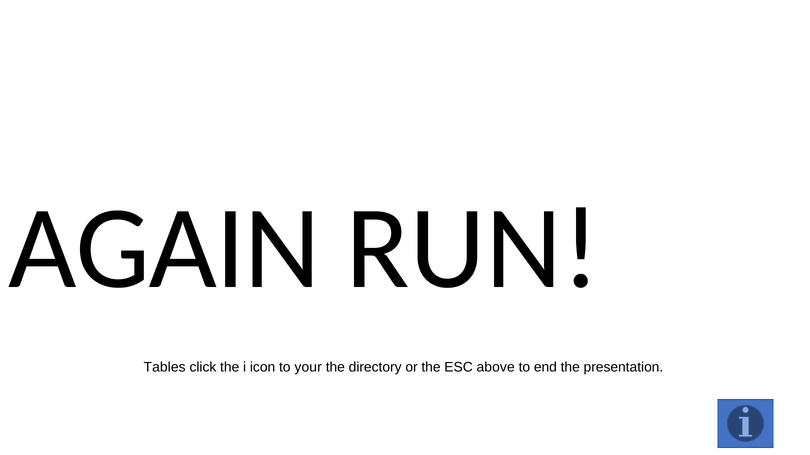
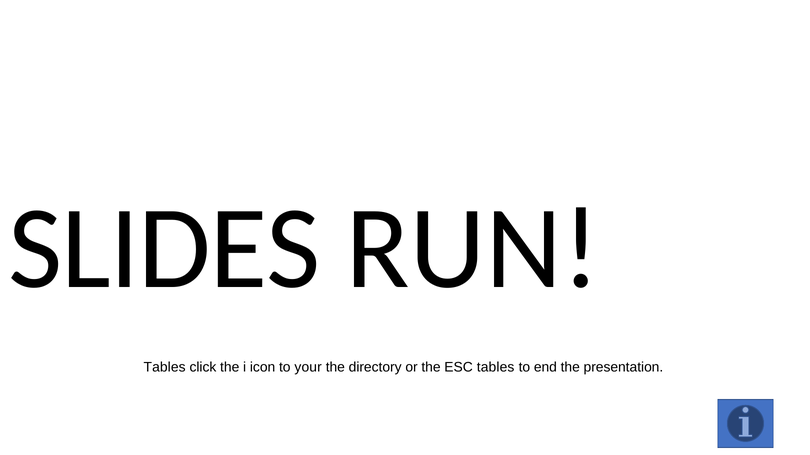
AGAIN: AGAIN -> SLIDES
ESC above: above -> tables
